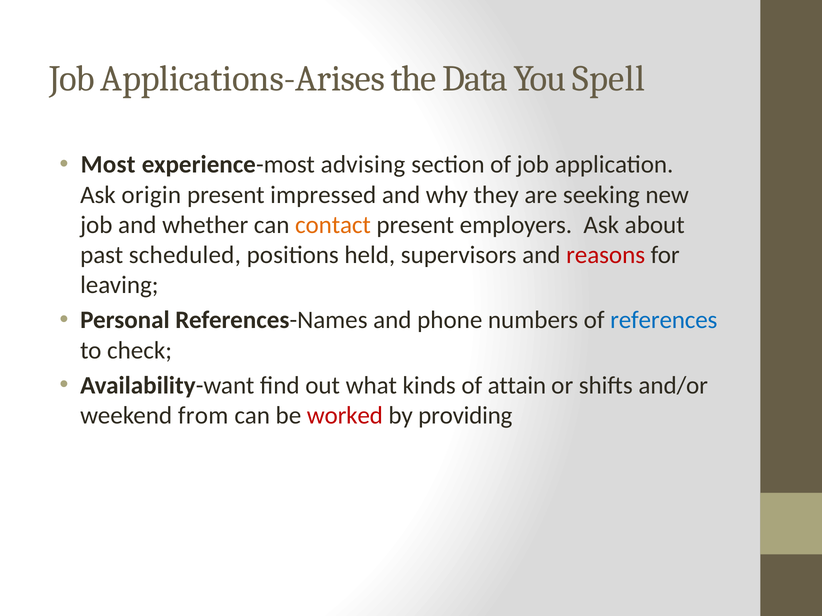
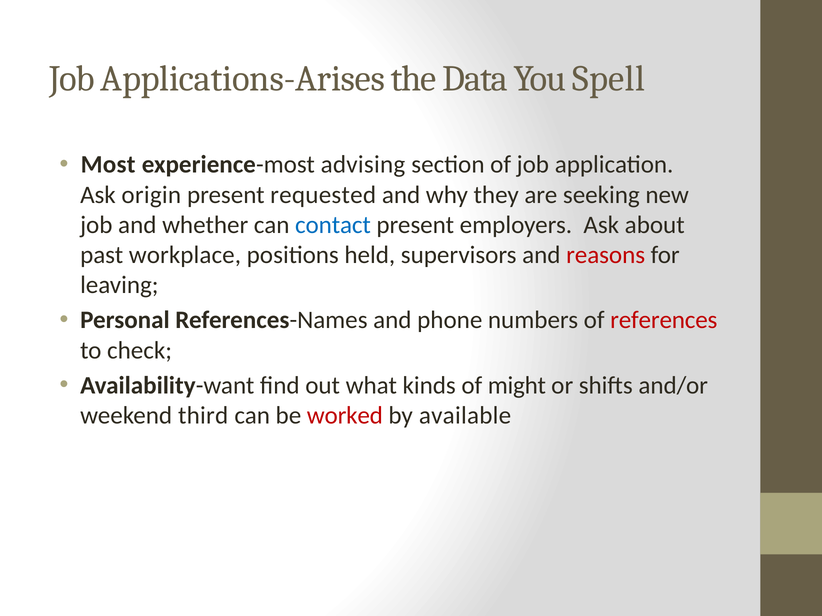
impressed: impressed -> requested
contact colour: orange -> blue
scheduled: scheduled -> workplace
references colour: blue -> red
attain: attain -> might
from: from -> third
providing: providing -> available
